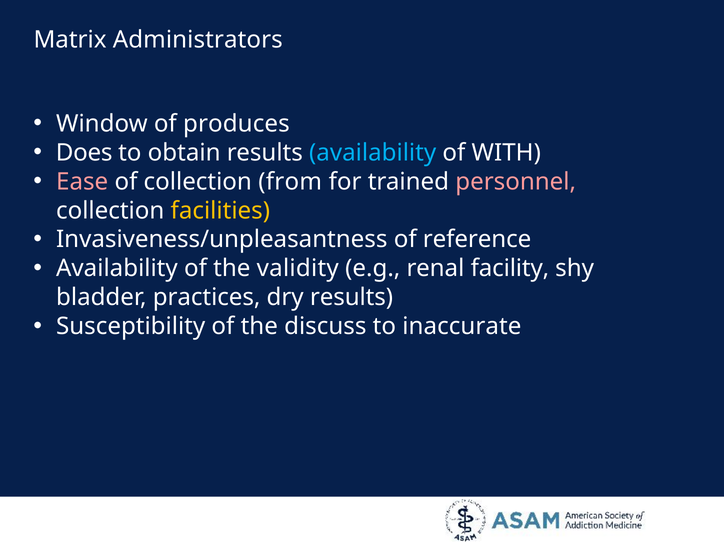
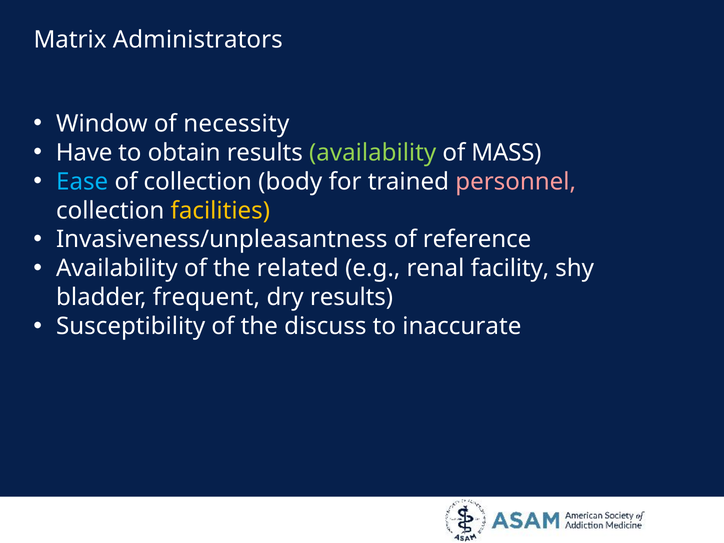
produces: produces -> necessity
Does: Does -> Have
availability at (373, 153) colour: light blue -> light green
WITH: WITH -> MASS
Ease colour: pink -> light blue
from: from -> body
validity: validity -> related
practices: practices -> frequent
